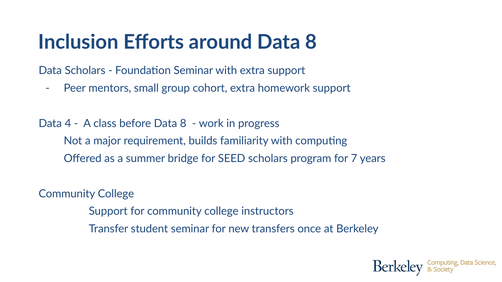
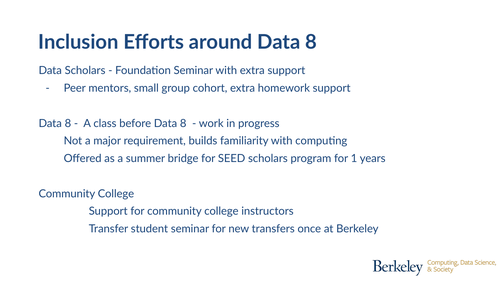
4 at (68, 124): 4 -> 8
7: 7 -> 1
